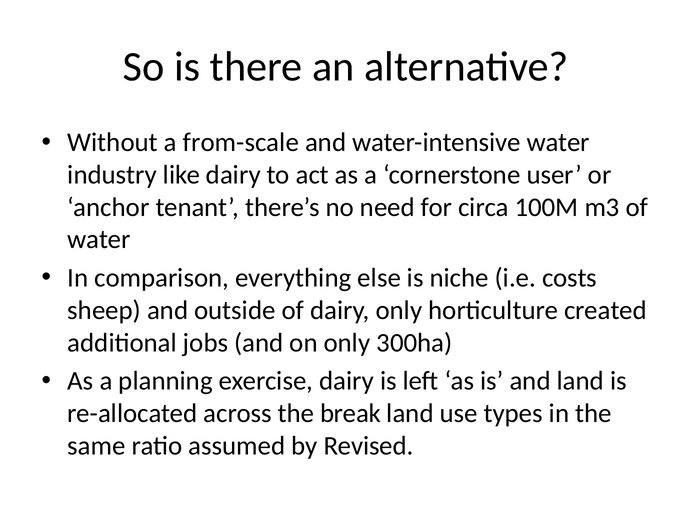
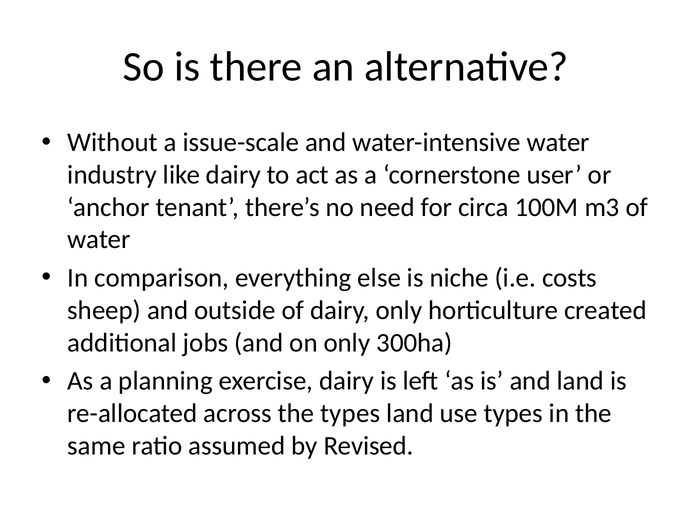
from-scale: from-scale -> issue-scale
the break: break -> types
